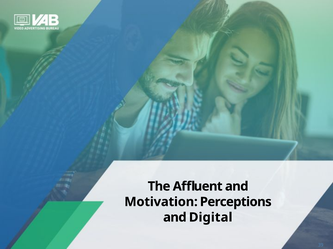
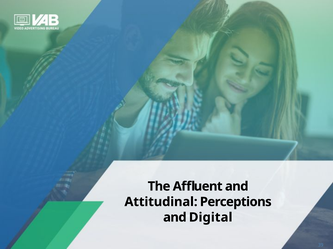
Motivation: Motivation -> Attitudinal
